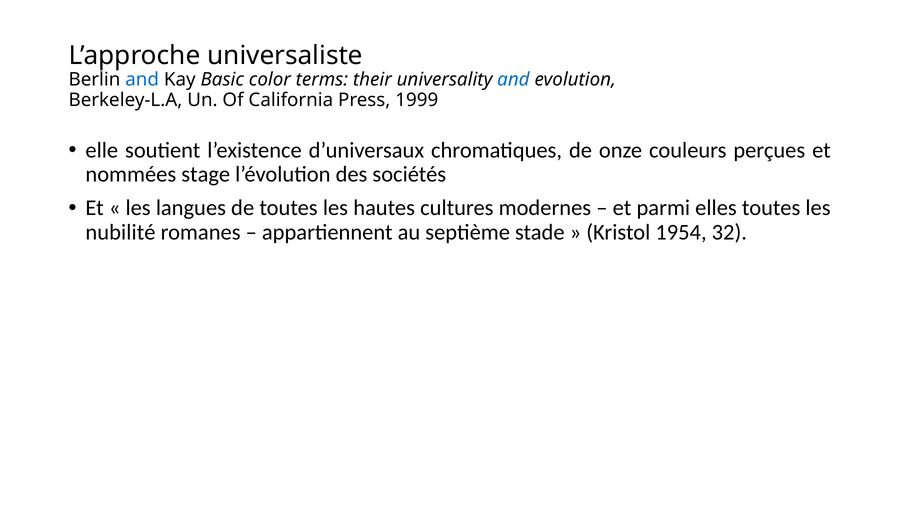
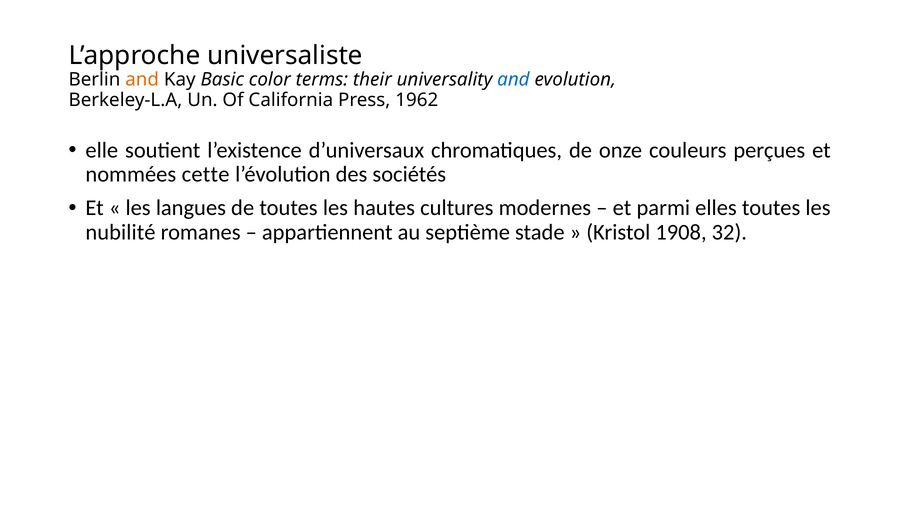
and at (142, 80) colour: blue -> orange
1999: 1999 -> 1962
stage: stage -> cette
1954: 1954 -> 1908
